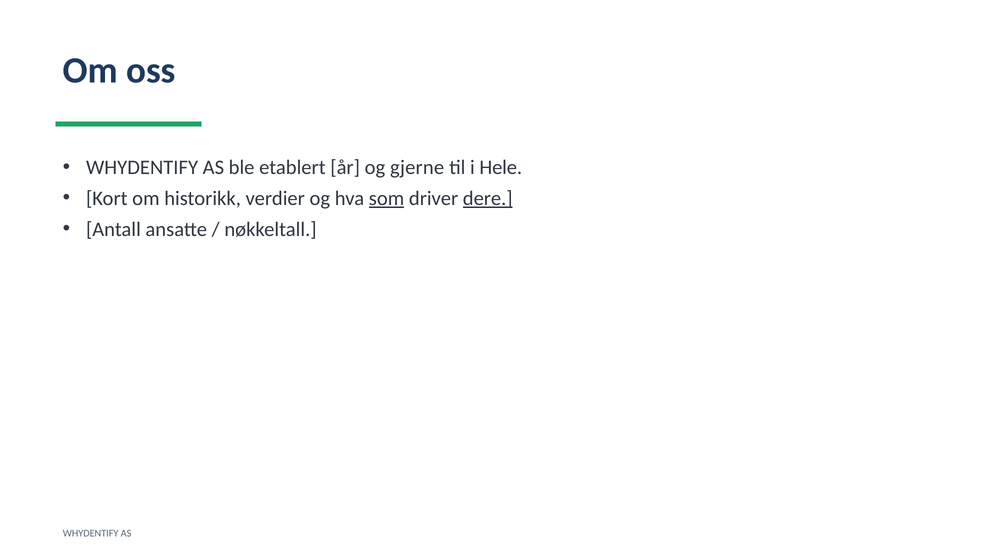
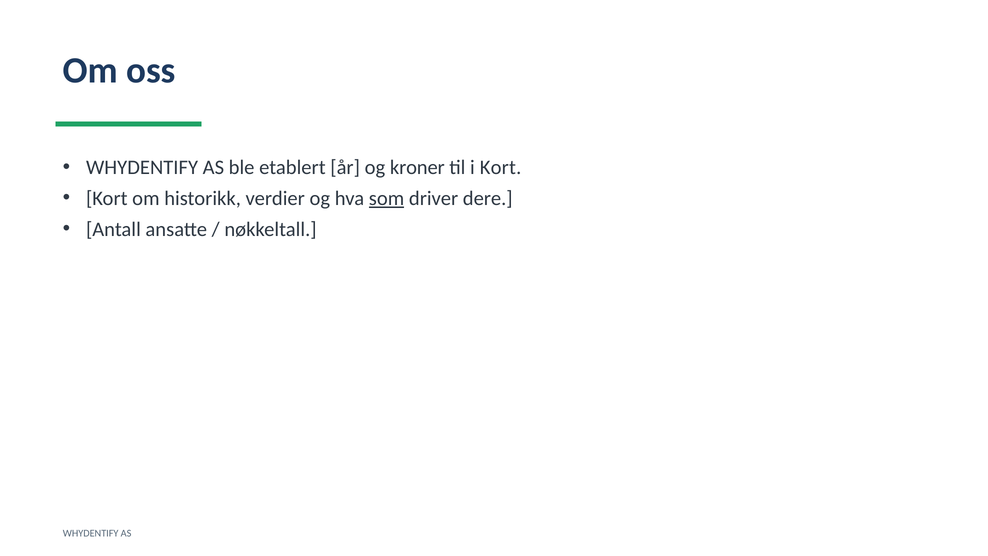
gjerne: gjerne -> kroner
i Hele: Hele -> Kort
dere underline: present -> none
